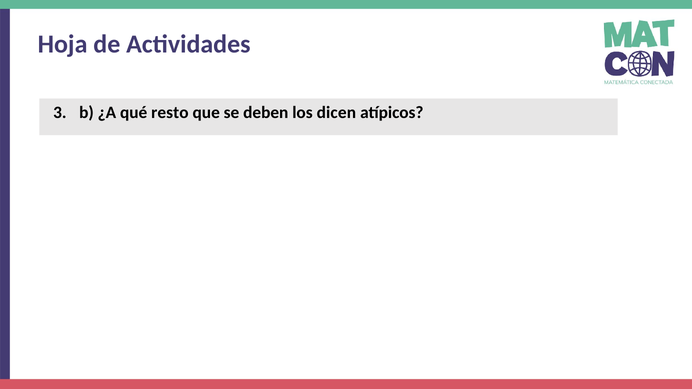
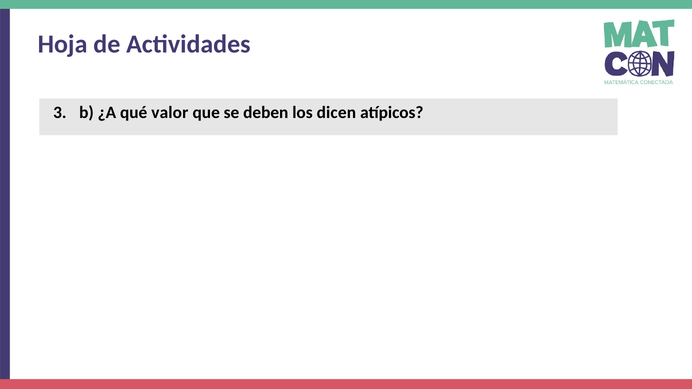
resto: resto -> valor
